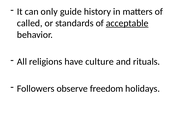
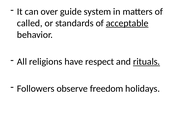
only: only -> over
history: history -> system
culture: culture -> respect
rituals underline: none -> present
